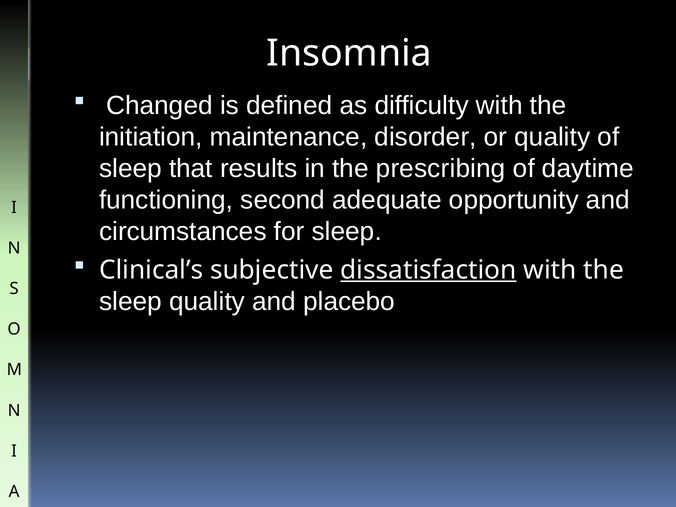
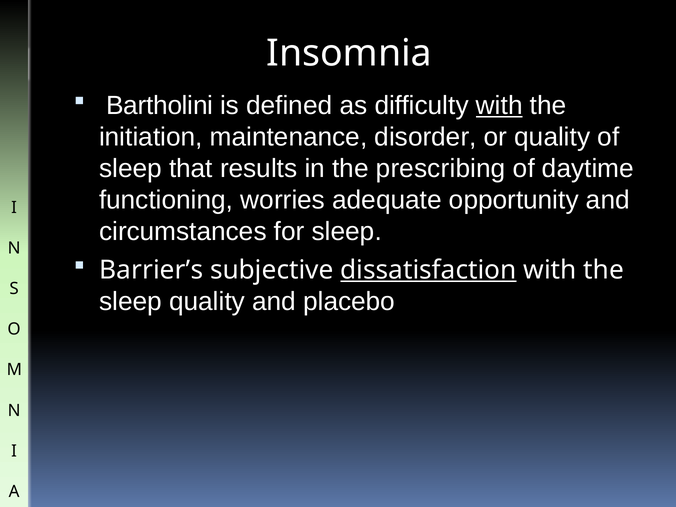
Changed: Changed -> Bartholini
with at (499, 105) underline: none -> present
second: second -> worries
Clinical’s: Clinical’s -> Barrier’s
